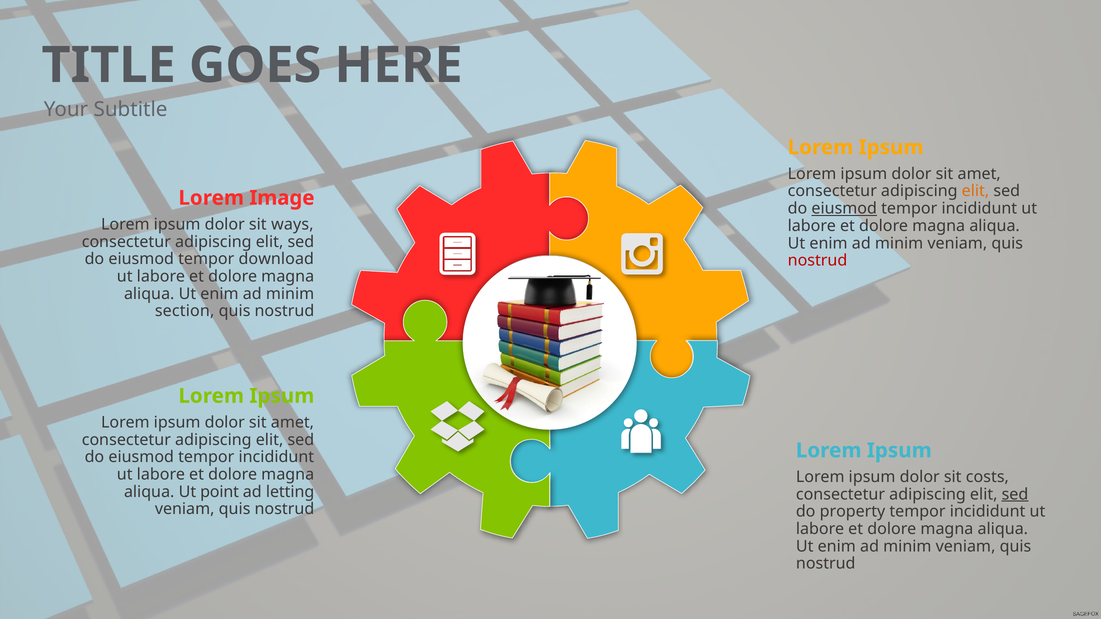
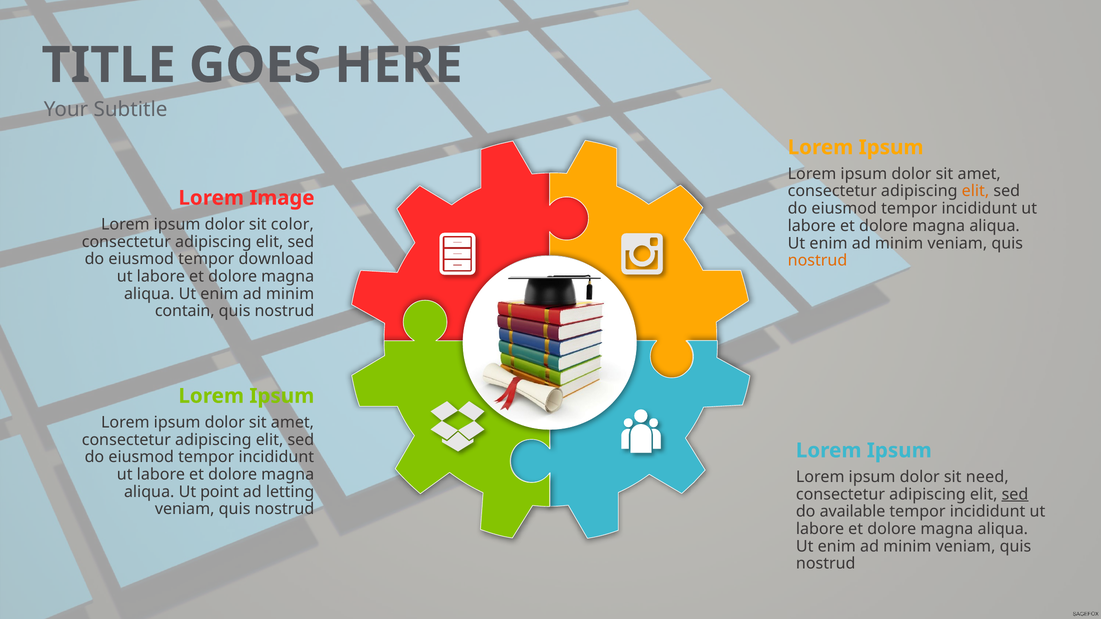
eiusmod at (844, 209) underline: present -> none
ways: ways -> color
nostrud at (818, 261) colour: red -> orange
section: section -> contain
costs: costs -> need
property: property -> available
